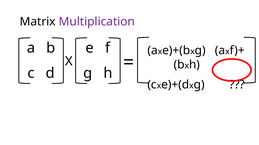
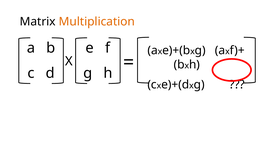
Multiplication colour: purple -> orange
